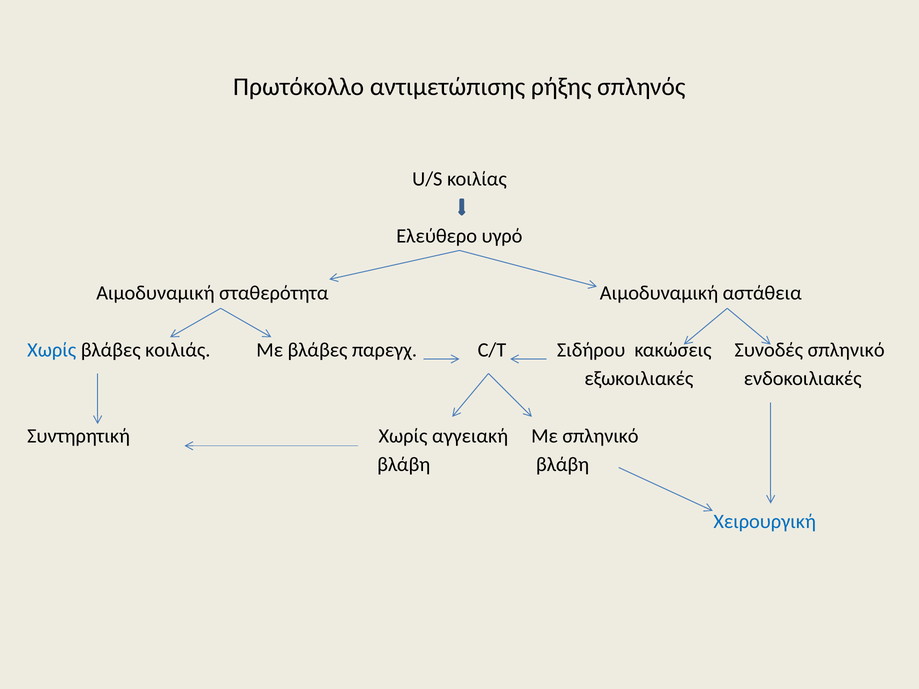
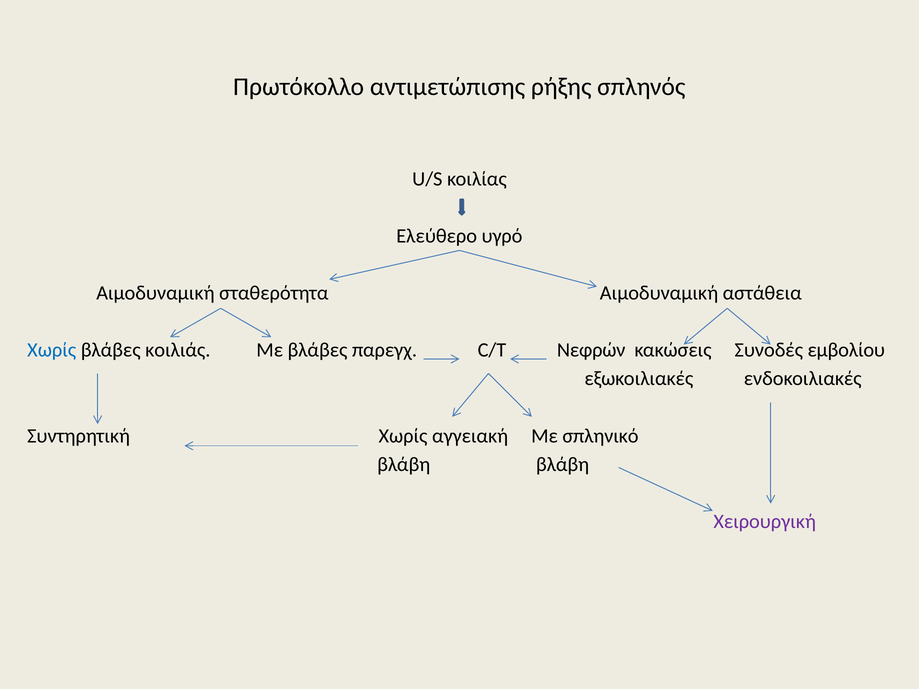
Σιδήρου: Σιδήρου -> Νεφρών
Συνοδές σπληνικό: σπληνικό -> εμβολίου
Χειρουργική colour: blue -> purple
